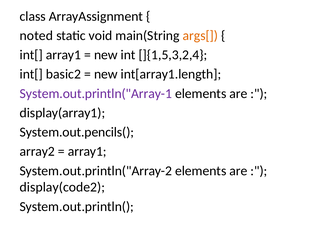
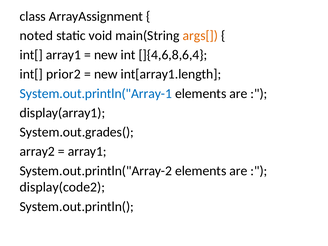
]{1,5,3,2,4: ]{1,5,3,2,4 -> ]{4,6,8,6,4
basic2: basic2 -> prior2
System.out.println("Array-1 colour: purple -> blue
System.out.pencils(: System.out.pencils( -> System.out.grades(
